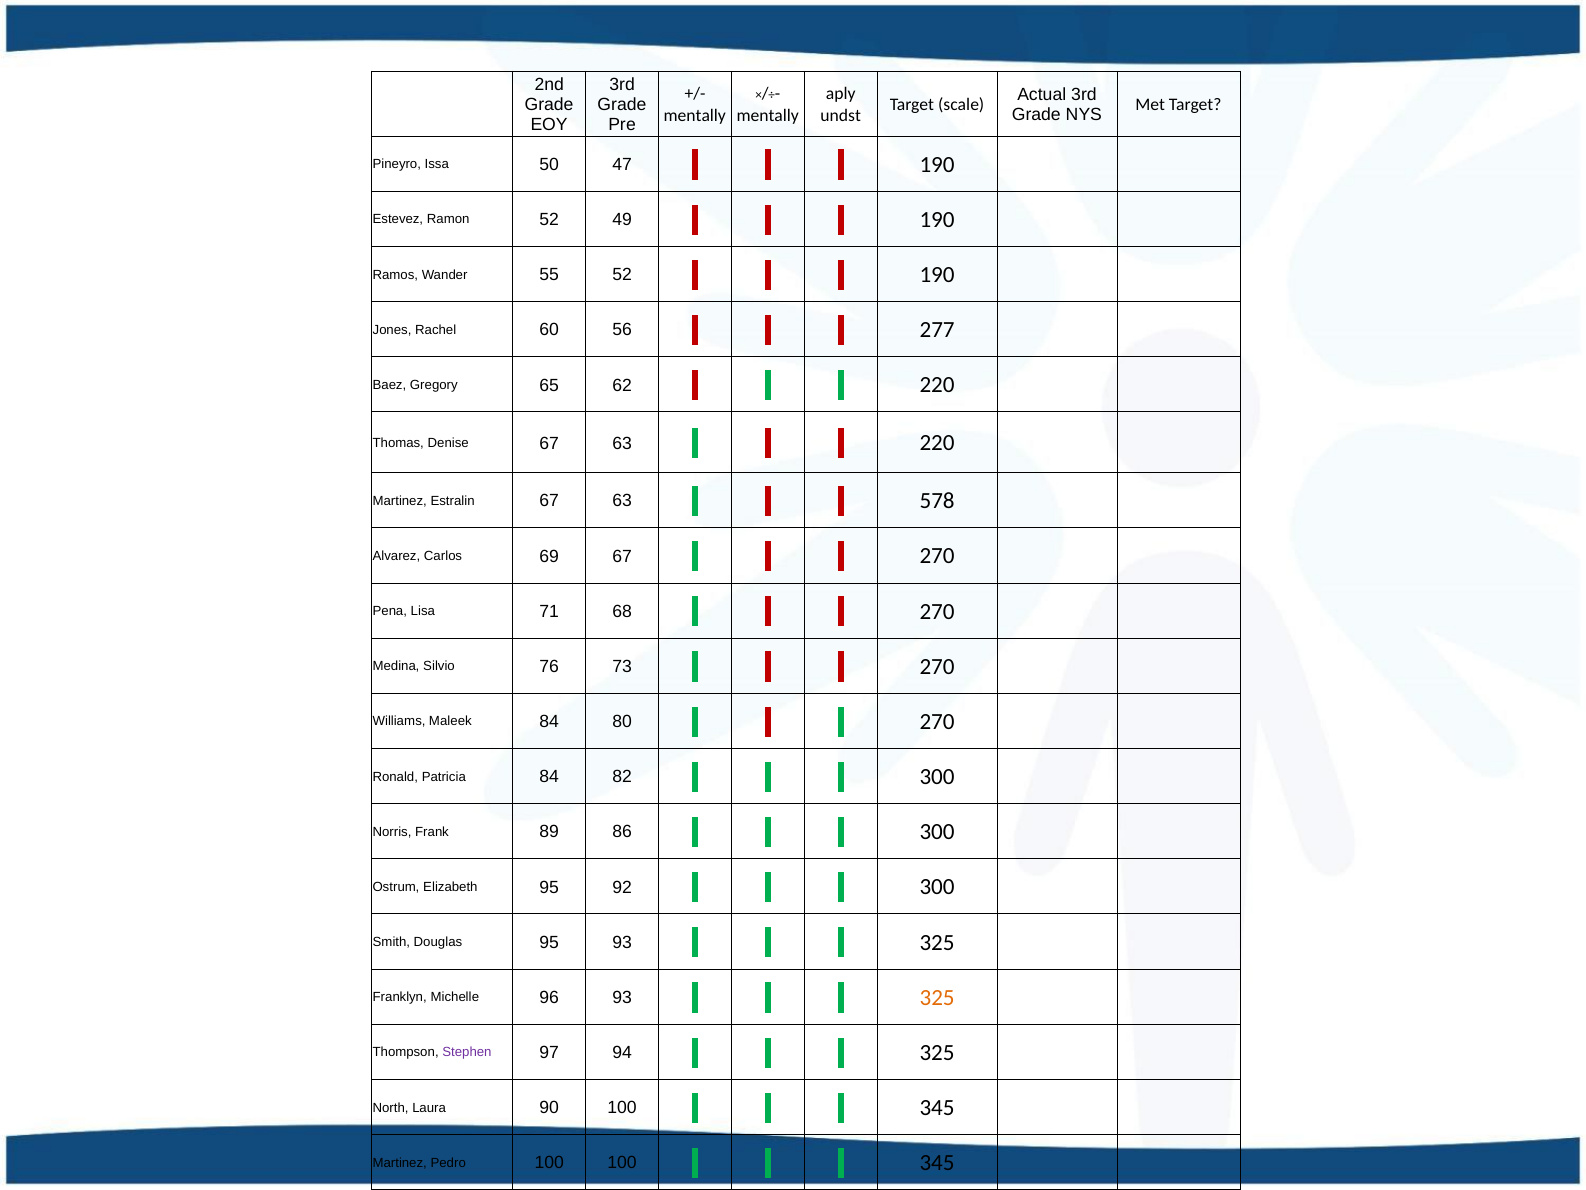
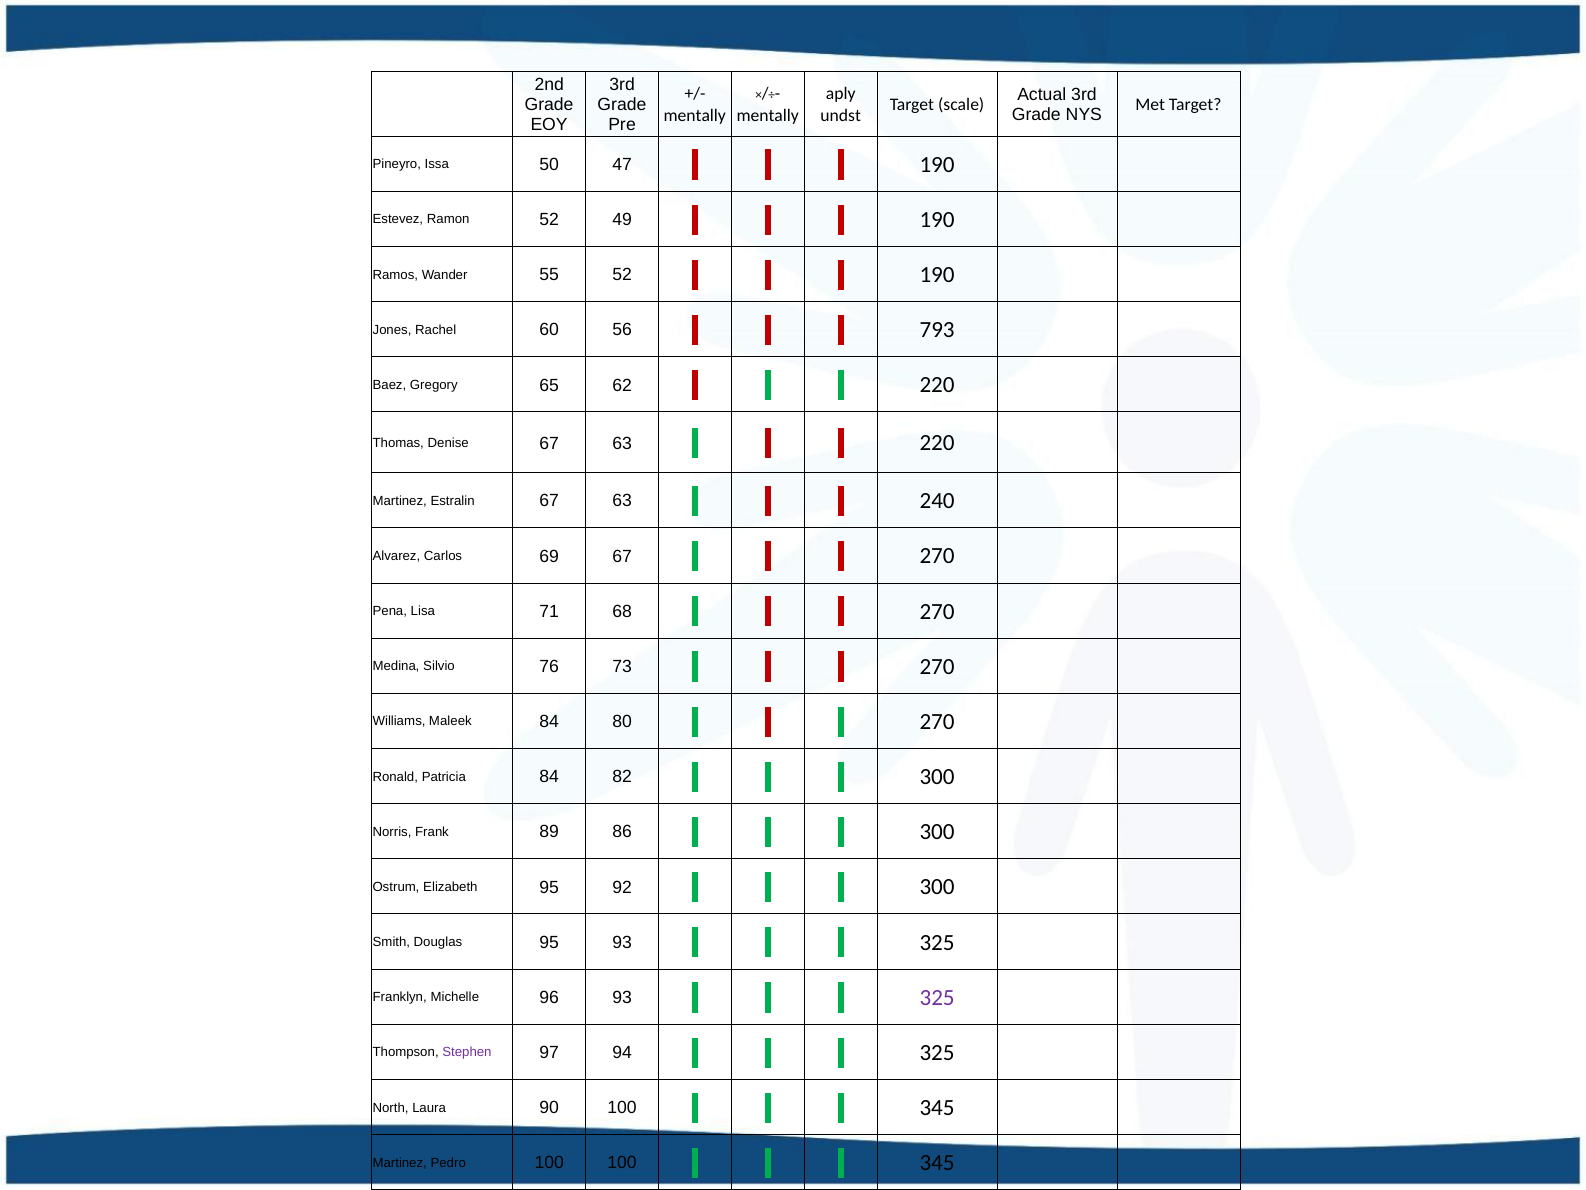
277: 277 -> 793
578: 578 -> 240
325 at (937, 997) colour: orange -> purple
